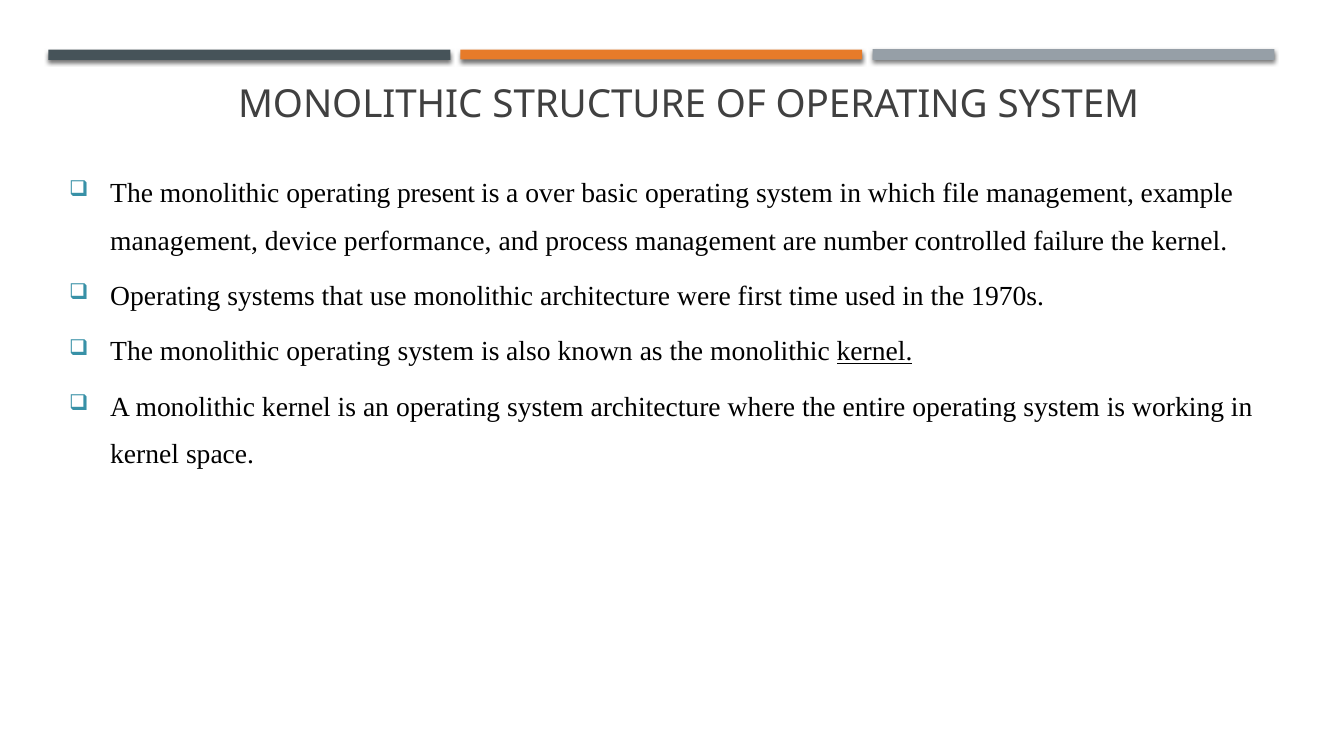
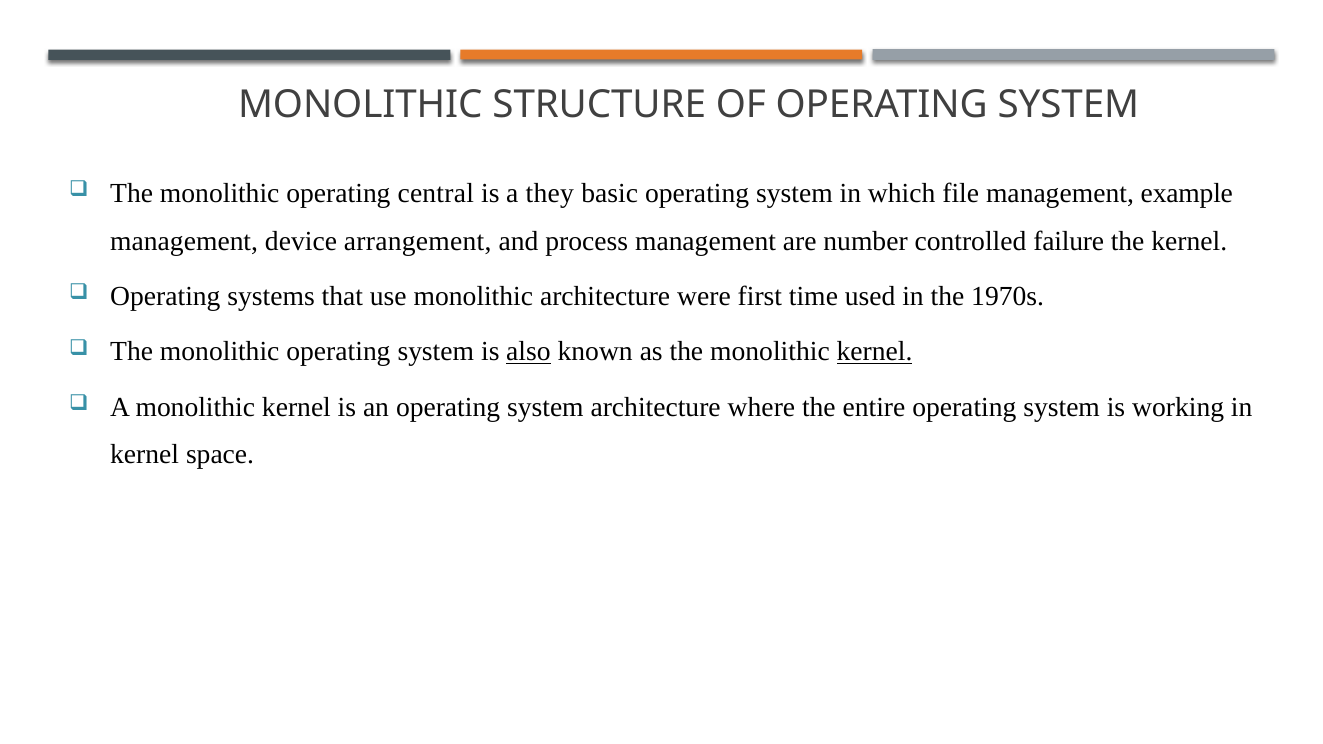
present: present -> central
over: over -> they
performance: performance -> arrangement
also underline: none -> present
